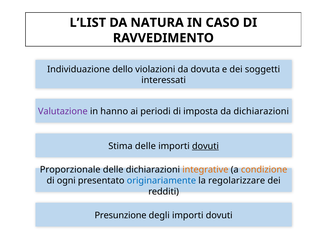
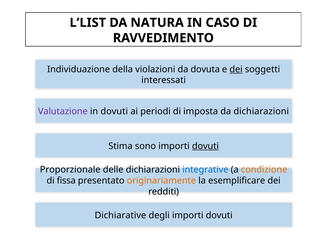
dello: dello -> della
dei at (236, 69) underline: none -> present
in hanno: hanno -> dovuti
Stima delle: delle -> sono
integrative colour: orange -> blue
ogni: ogni -> fissa
originariamente colour: blue -> orange
regolarizzare: regolarizzare -> esemplificare
Presunzione: Presunzione -> Dichiarative
